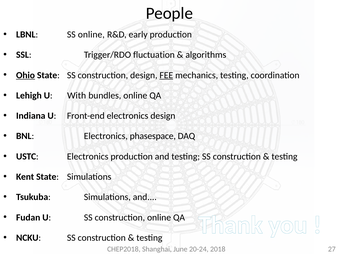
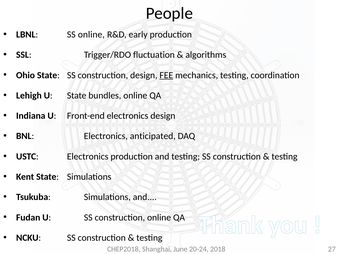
Ohio underline: present -> none
U With: With -> State
phasespace: phasespace -> anticipated
